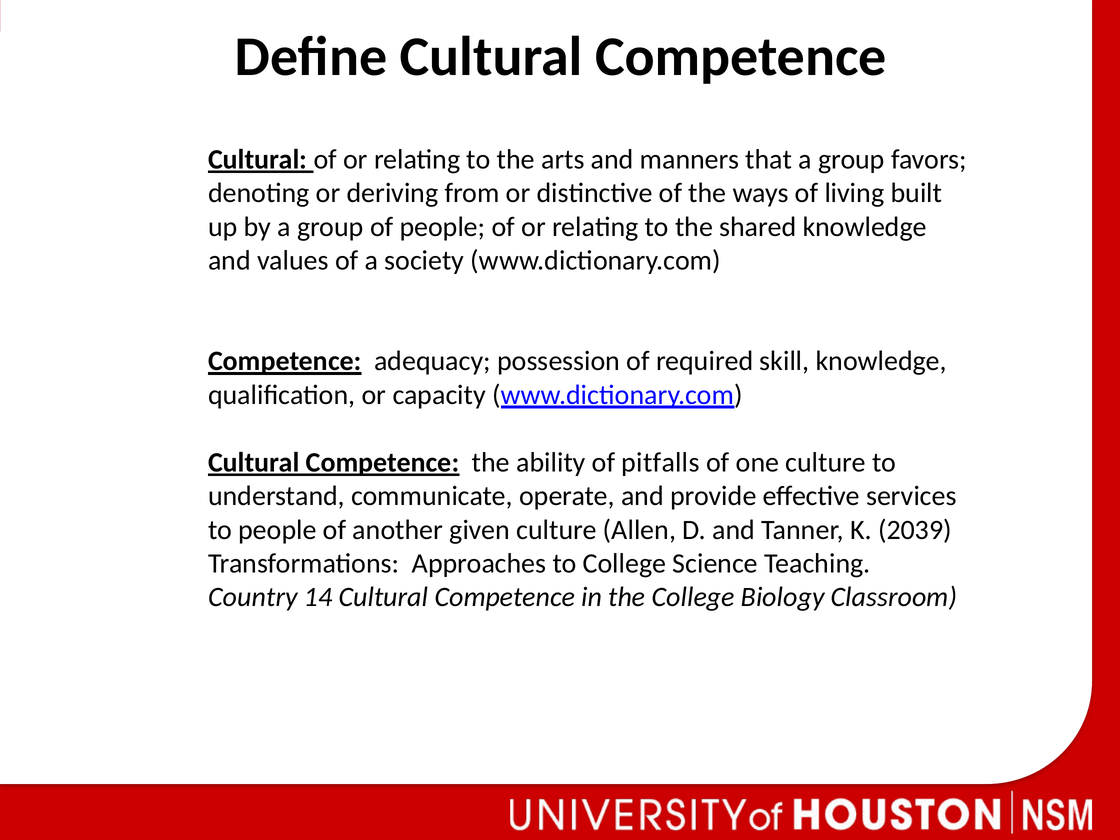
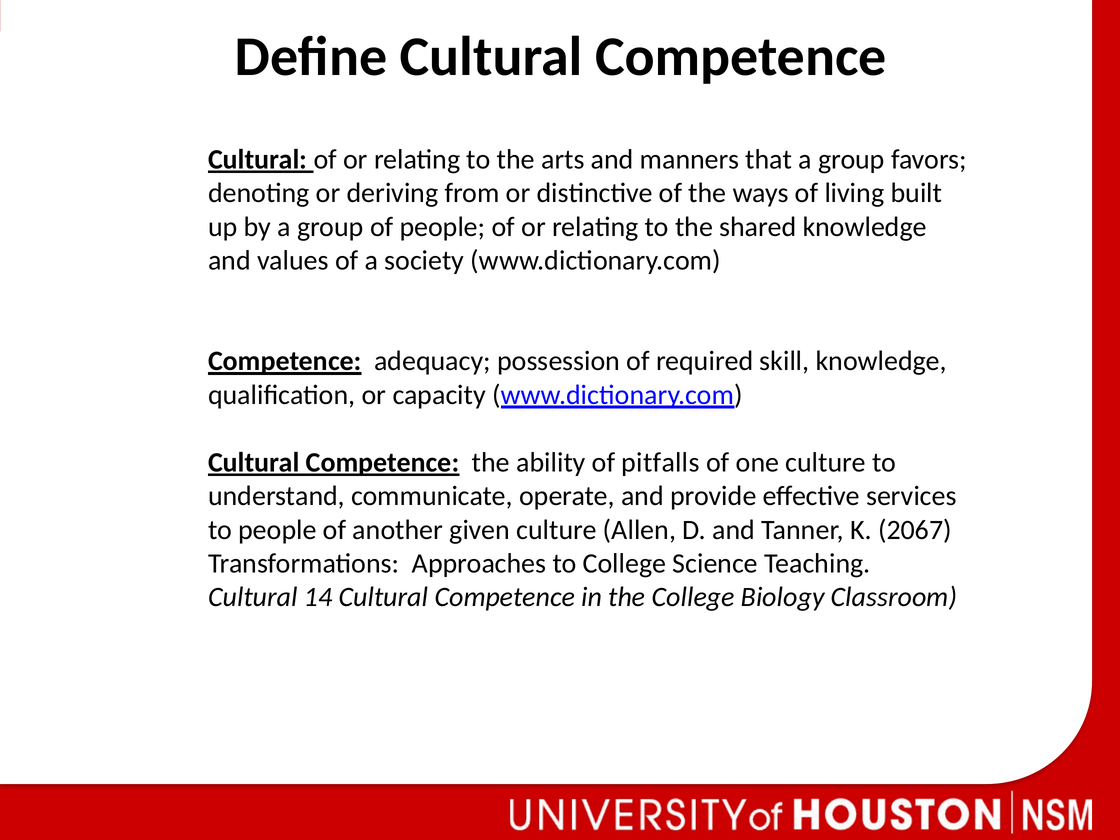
2039: 2039 -> 2067
Country at (253, 597): Country -> Cultural
